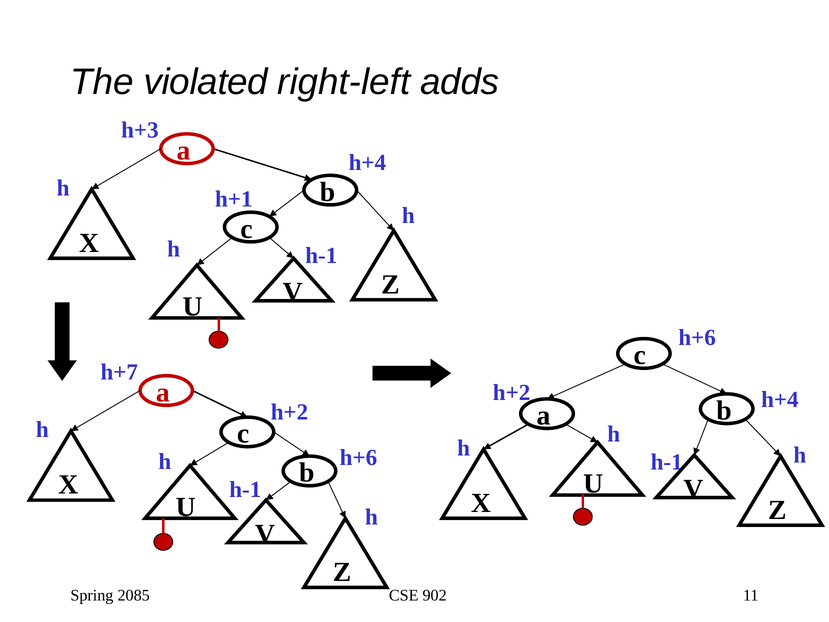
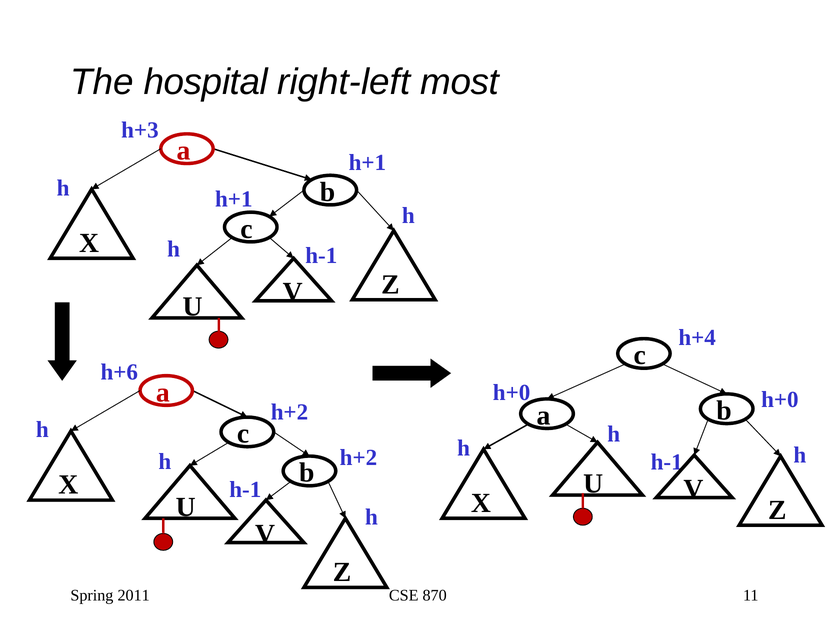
violated: violated -> hospital
adds: adds -> most
h+4 at (367, 162): h+4 -> h+1
h+6 at (697, 337): h+6 -> h+4
h+7: h+7 -> h+6
h+2 at (512, 393): h+2 -> h+0
h+4 at (780, 399): h+4 -> h+0
h+6 at (358, 457): h+6 -> h+2
2085: 2085 -> 2011
902: 902 -> 870
